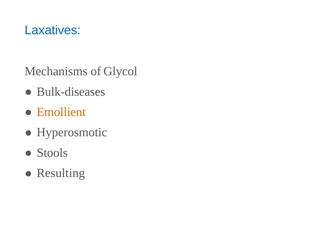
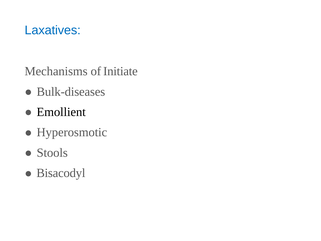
Glycol: Glycol -> Initiate
Emollient colour: orange -> black
Resulting: Resulting -> Bisacodyl
